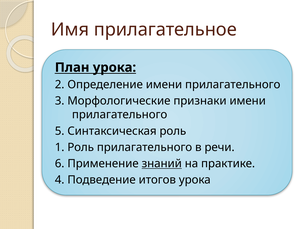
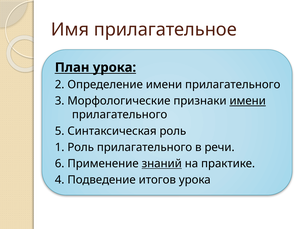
имени at (248, 101) underline: none -> present
